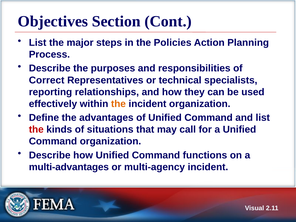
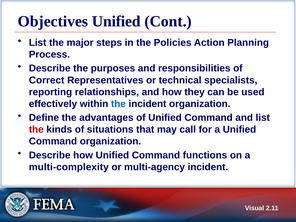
Objectives Section: Section -> Unified
the at (118, 104) colour: orange -> blue
multi-advantages: multi-advantages -> multi-complexity
